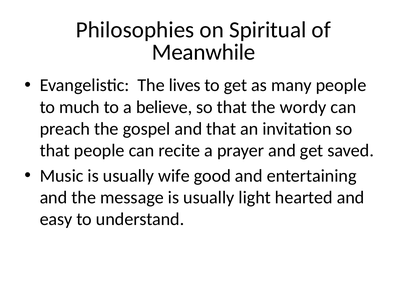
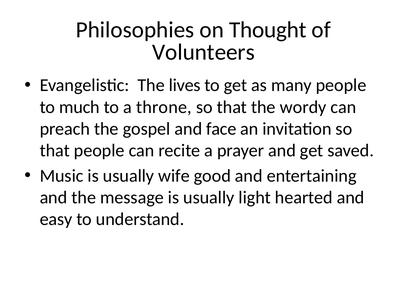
Spiritual: Spiritual -> Thought
Meanwhile: Meanwhile -> Volunteers
believe: believe -> throne
and that: that -> face
